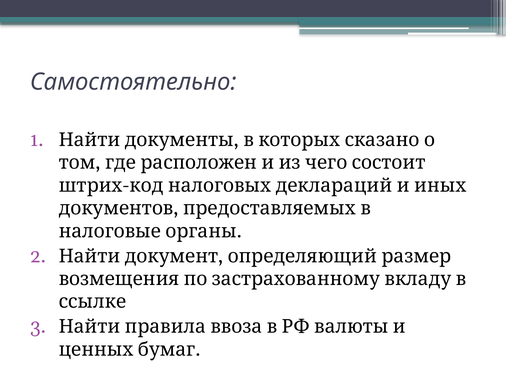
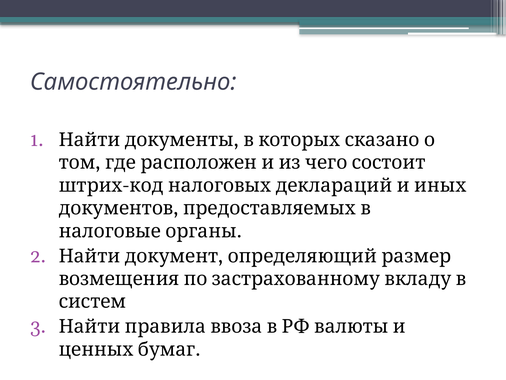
ссылке: ссылке -> систем
